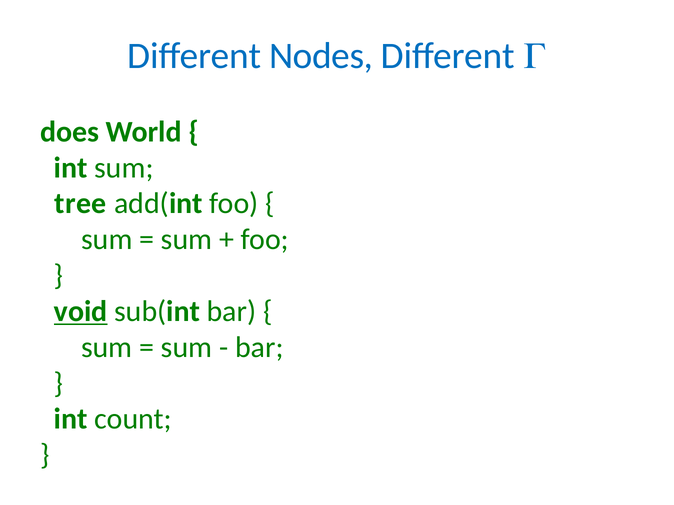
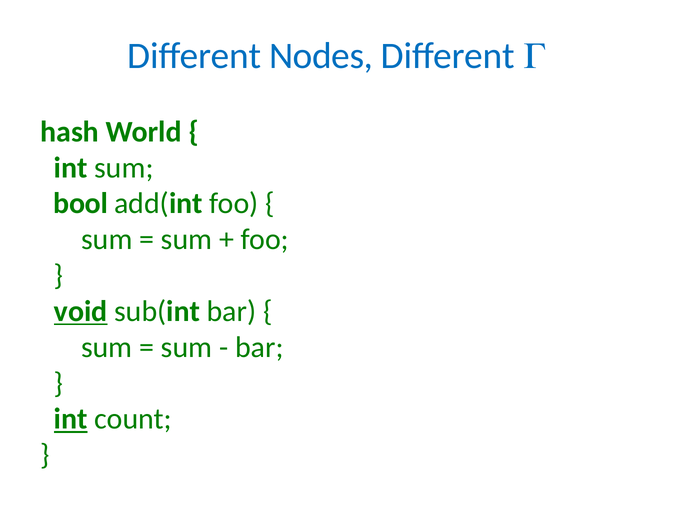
does: does -> hash
tree: tree -> bool
int at (71, 420) underline: none -> present
